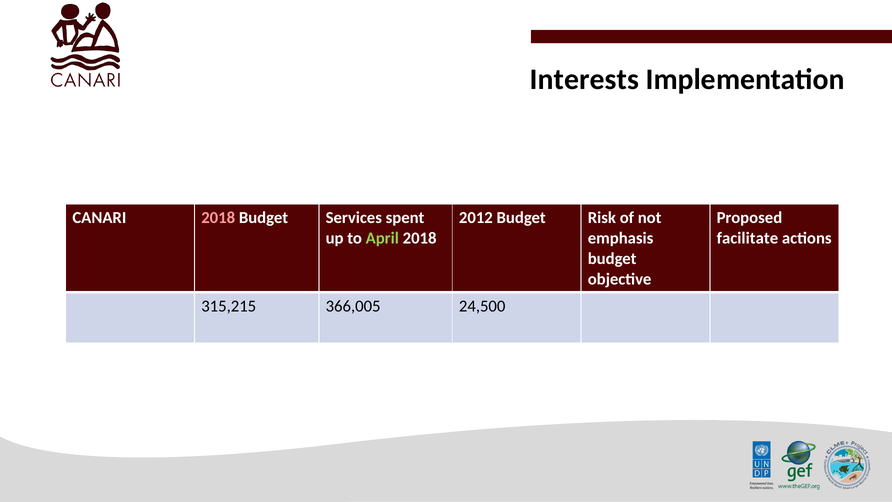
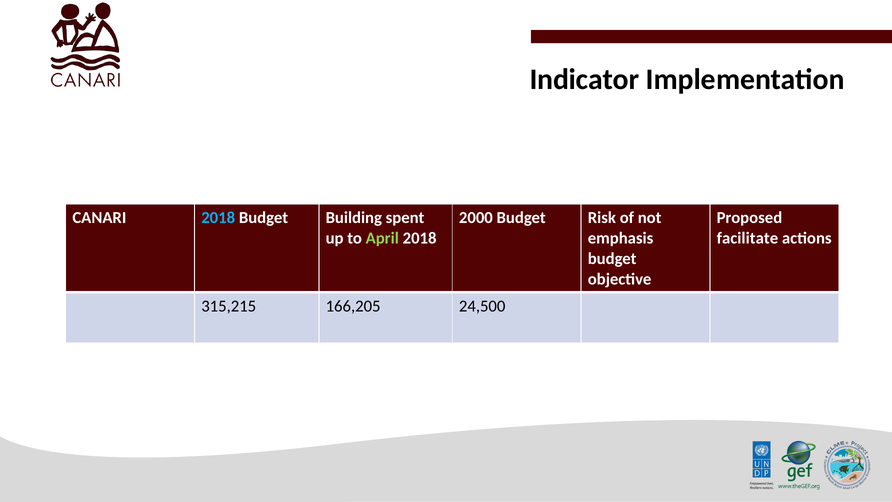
Interests: Interests -> Indicator
2018 at (218, 218) colour: pink -> light blue
Services: Services -> Building
2012: 2012 -> 2000
366,005: 366,005 -> 166,205
